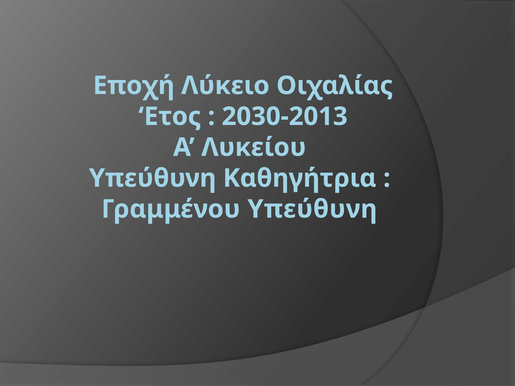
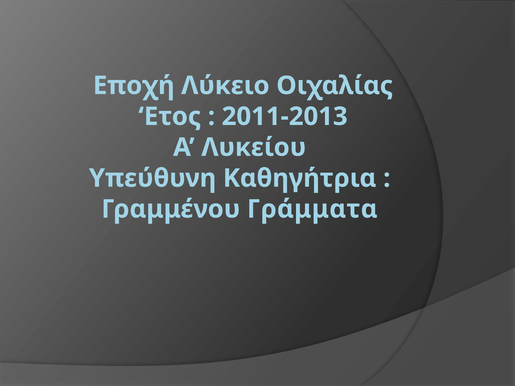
2030-2013: 2030-2013 -> 2011-2013
Γραμμένου Υπεύθυνη: Υπεύθυνη -> Γράμματα
